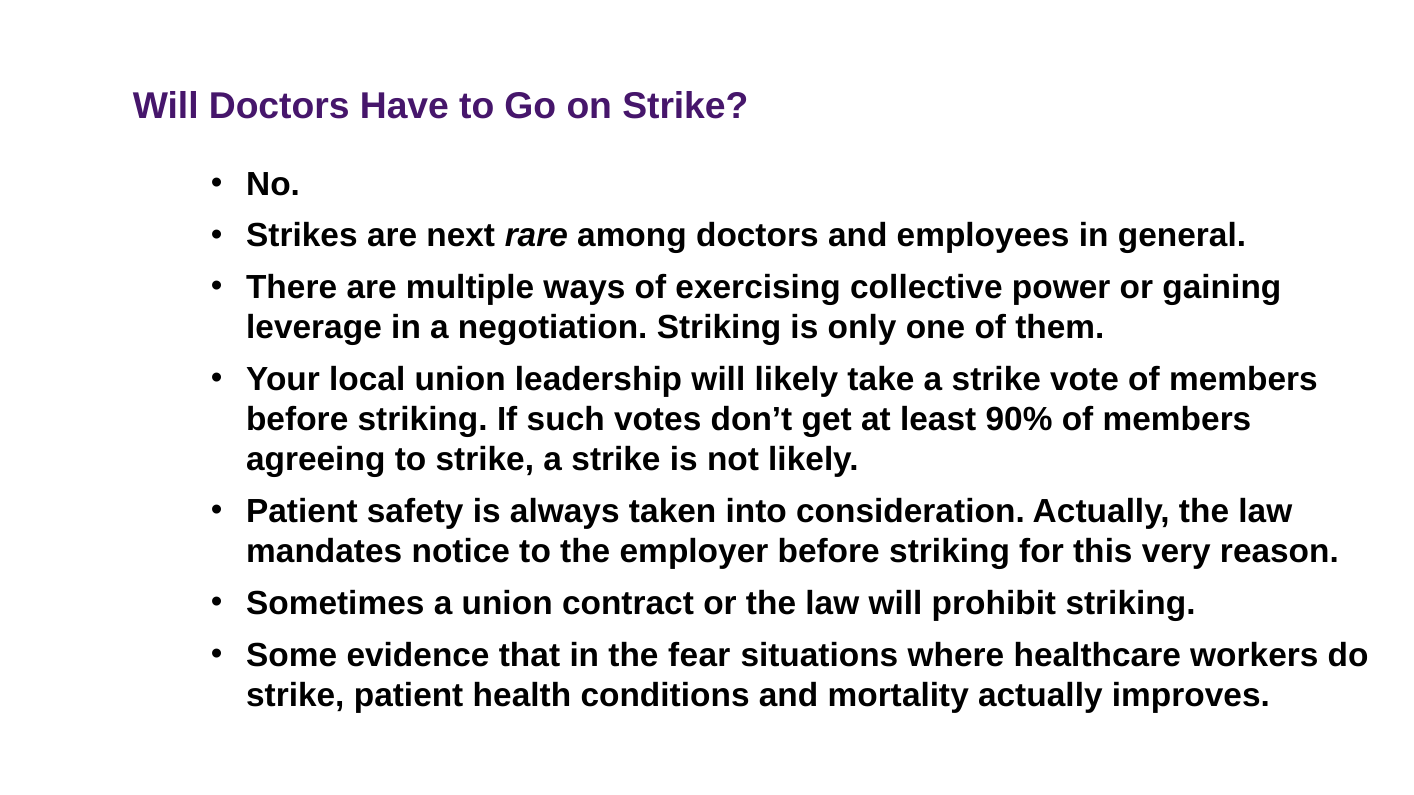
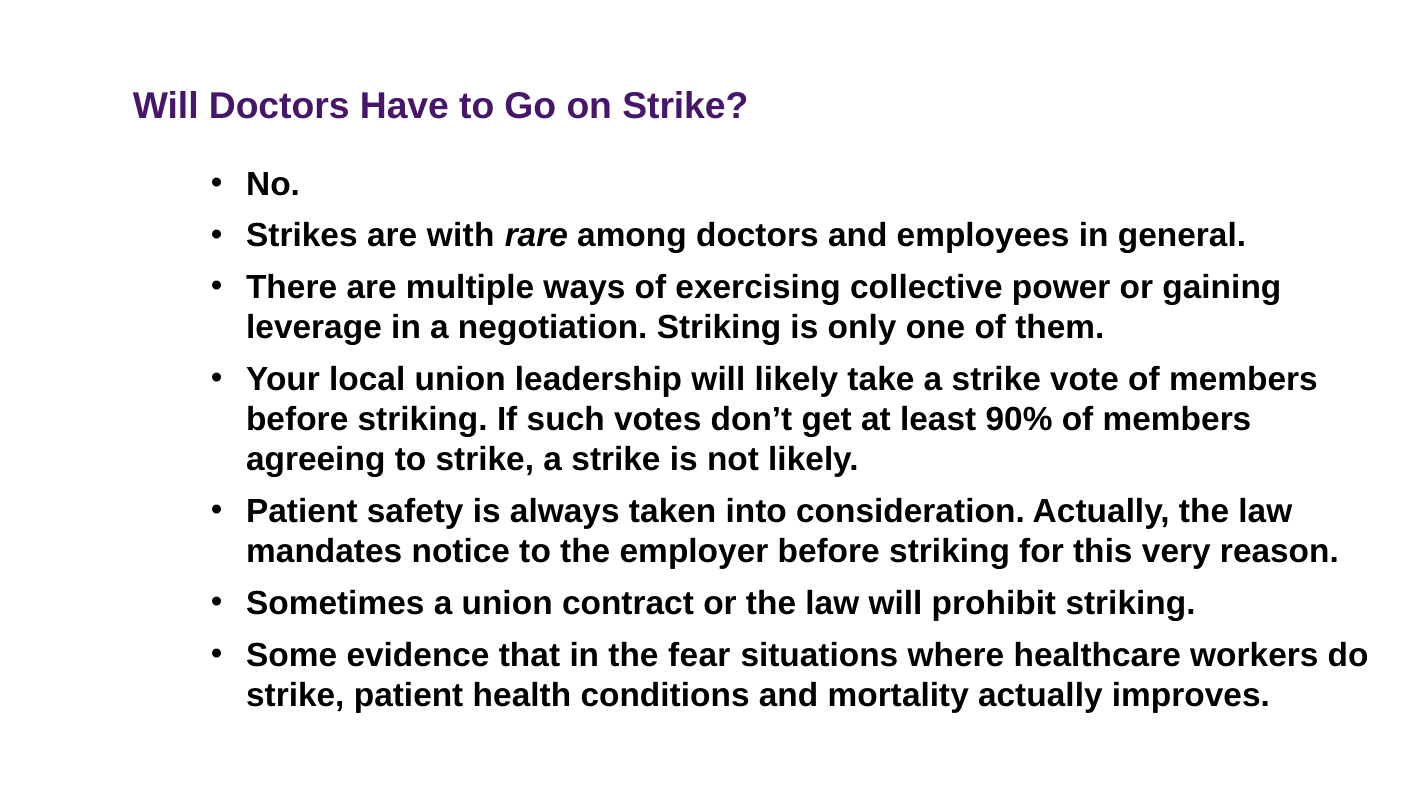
next: next -> with
